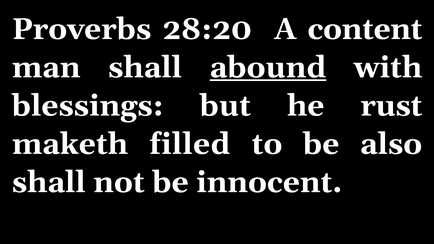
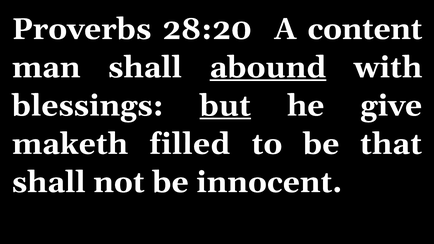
but underline: none -> present
rust: rust -> give
also: also -> that
